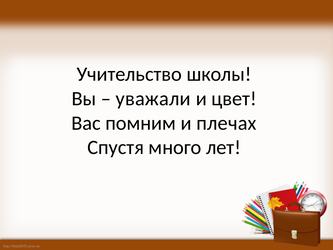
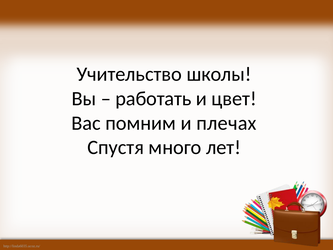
уважали: уважали -> работать
